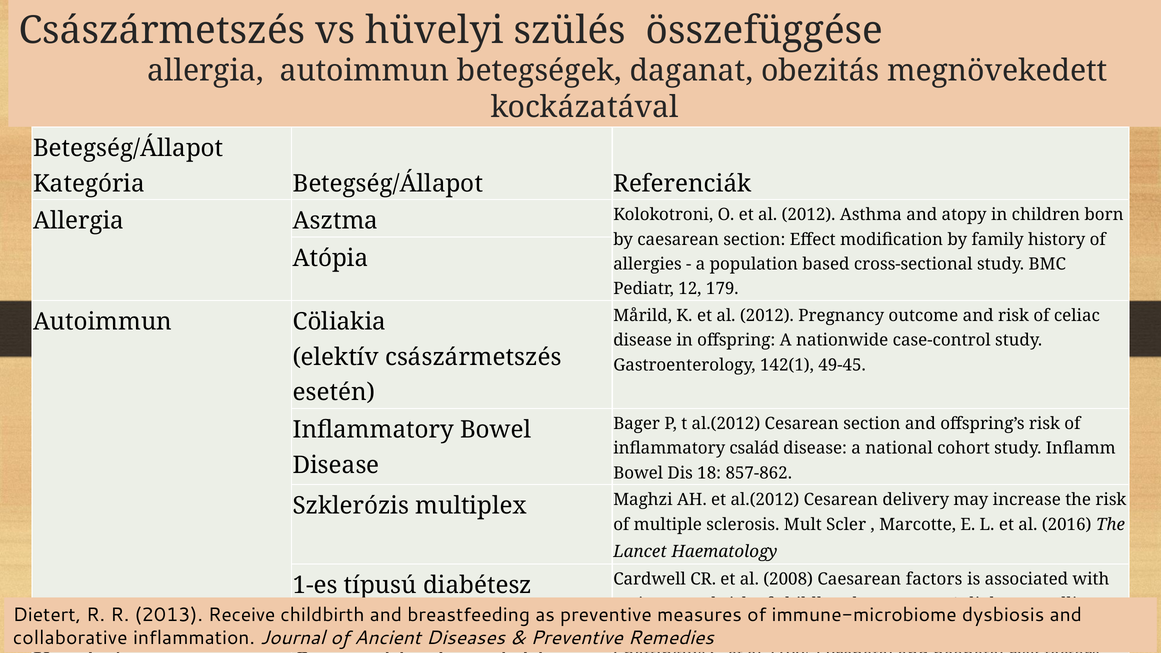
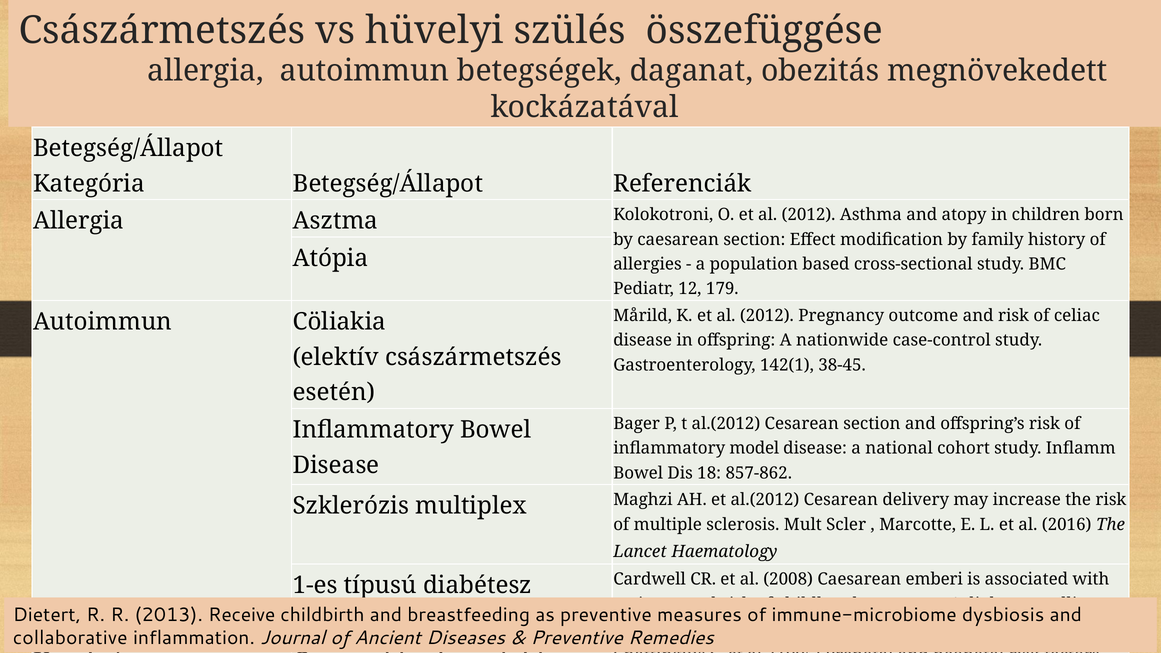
49-45: 49-45 -> 38-45
család: család -> model
Caesarean factors: factors -> emberi
